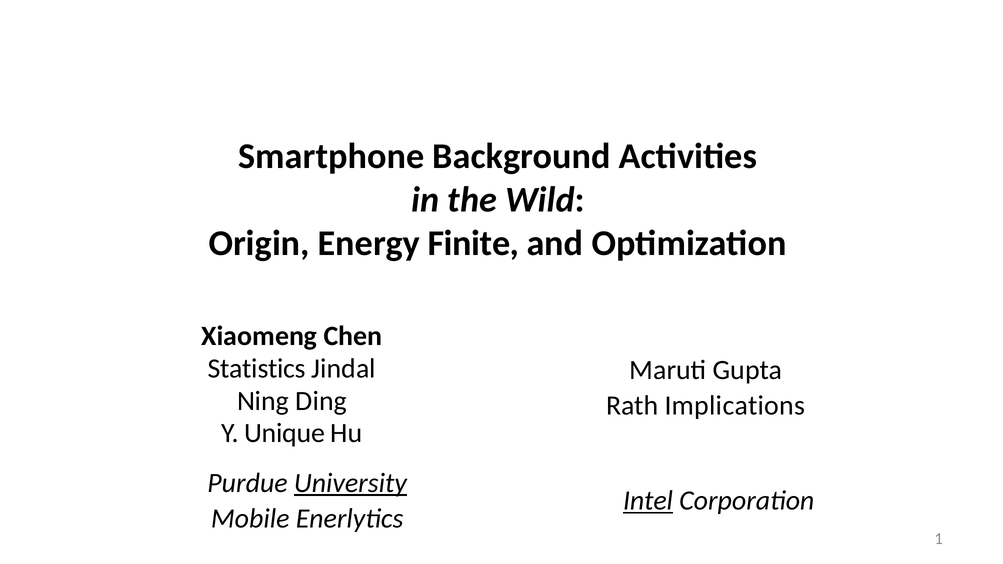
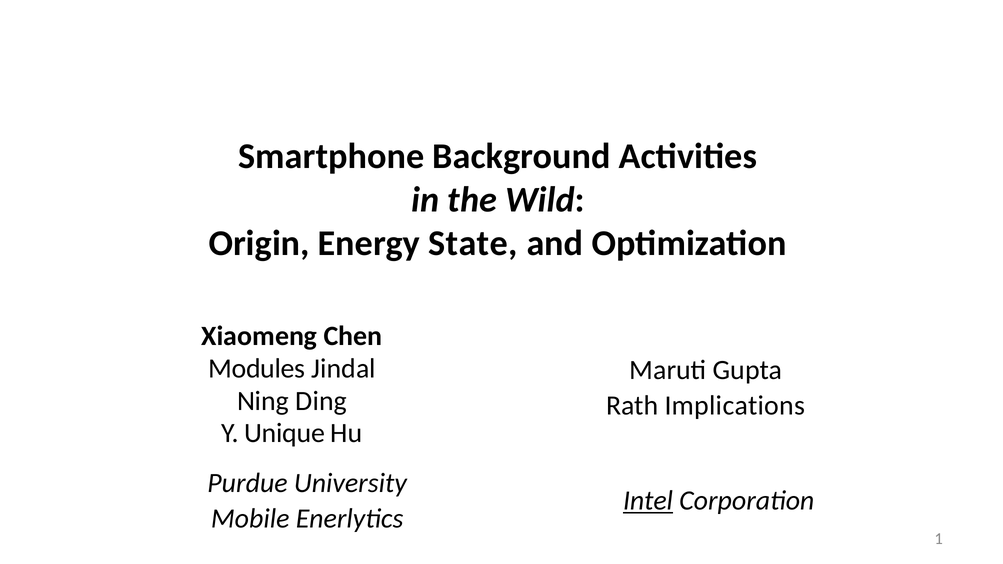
Finite: Finite -> State
Statistics: Statistics -> Modules
University underline: present -> none
